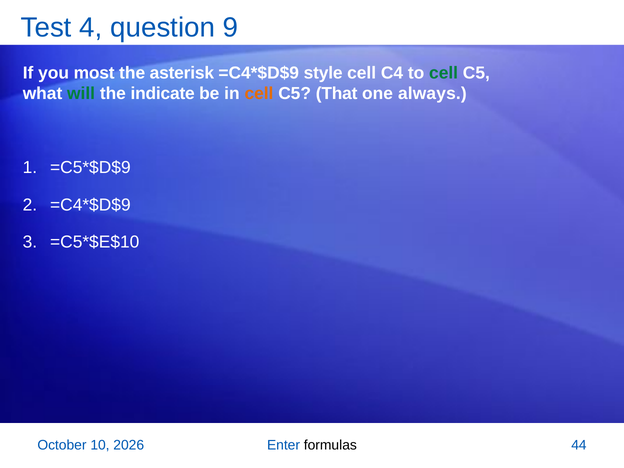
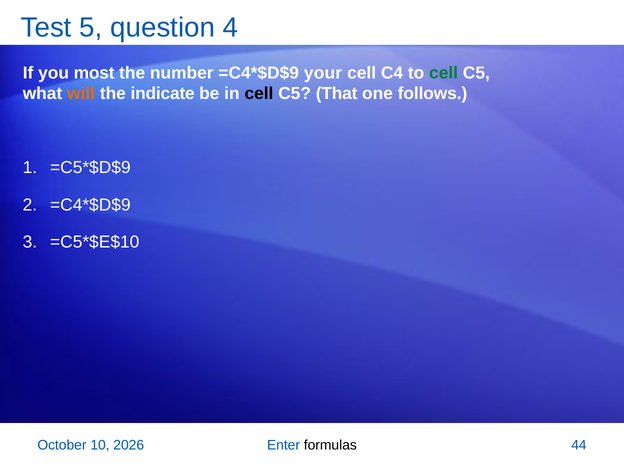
4: 4 -> 5
9: 9 -> 4
asterisk: asterisk -> number
style: style -> your
will colour: green -> orange
cell at (259, 94) colour: orange -> black
always: always -> follows
